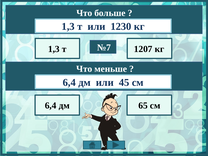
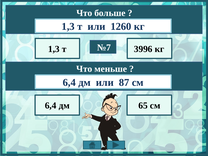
1230: 1230 -> 1260
1207: 1207 -> 3996
45: 45 -> 87
